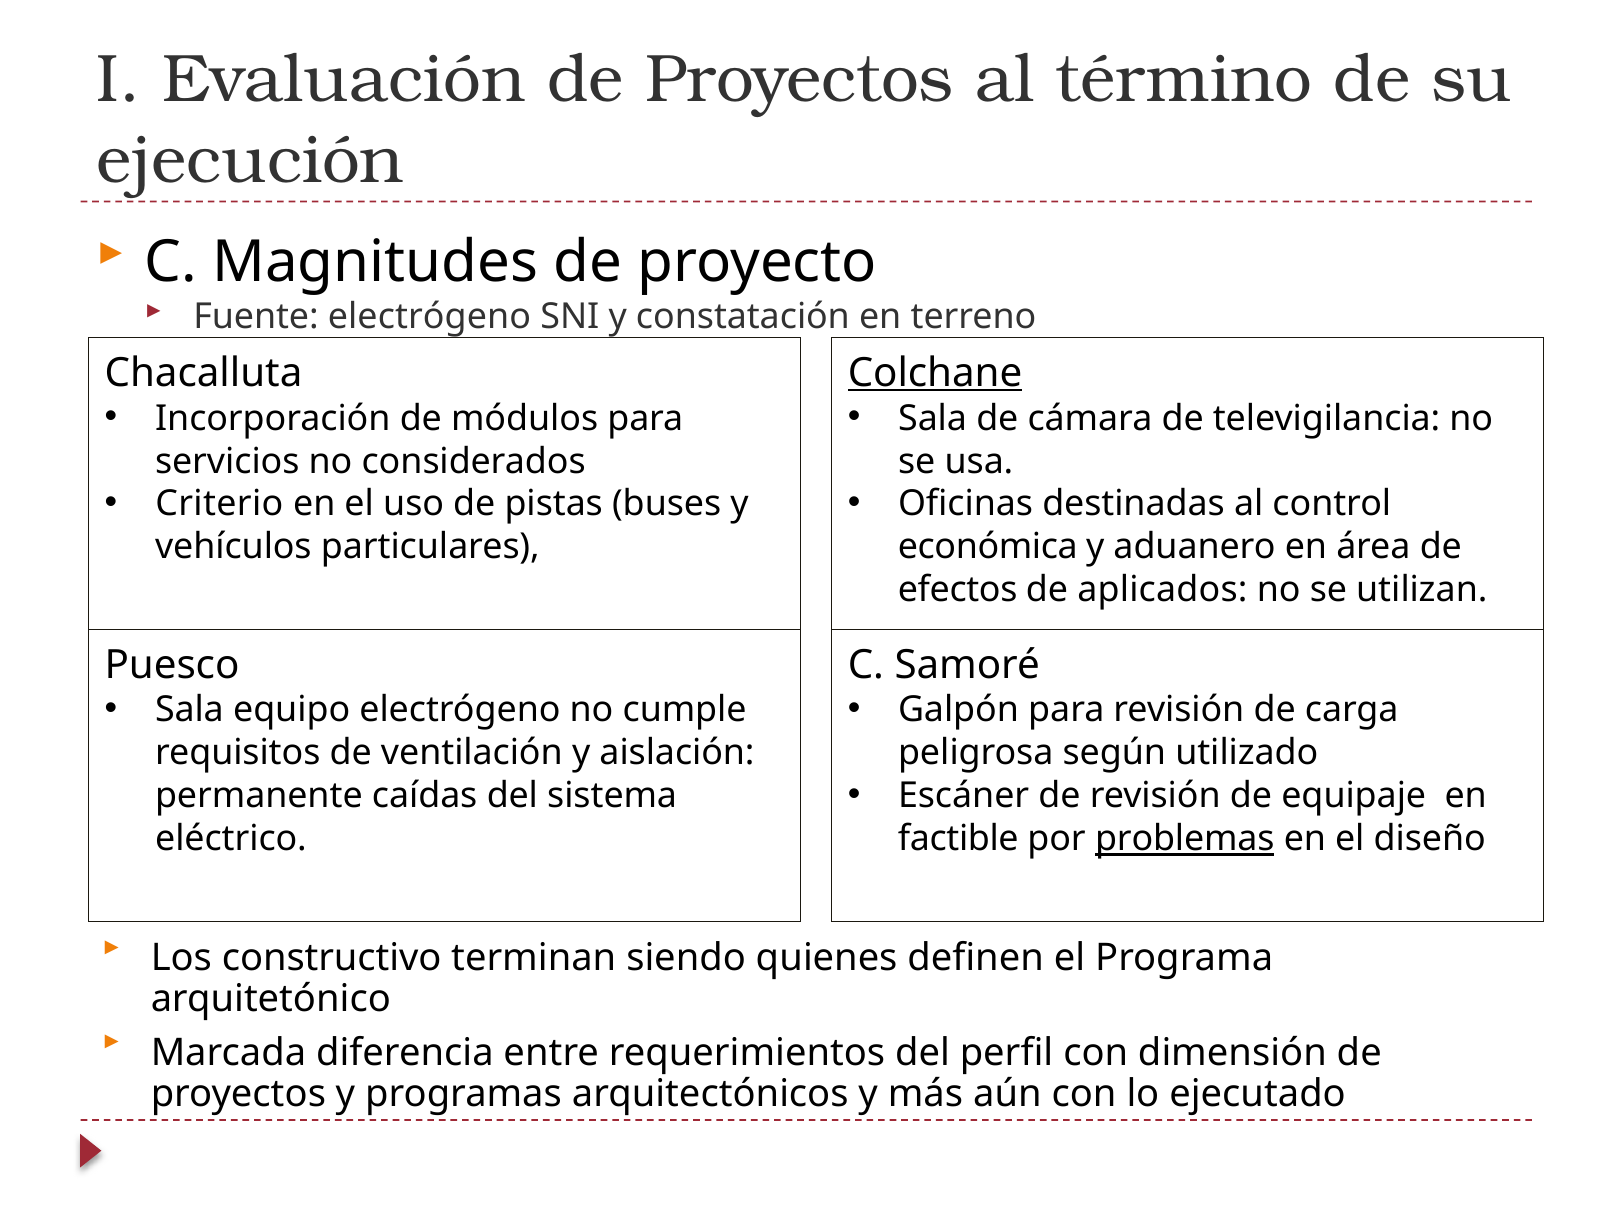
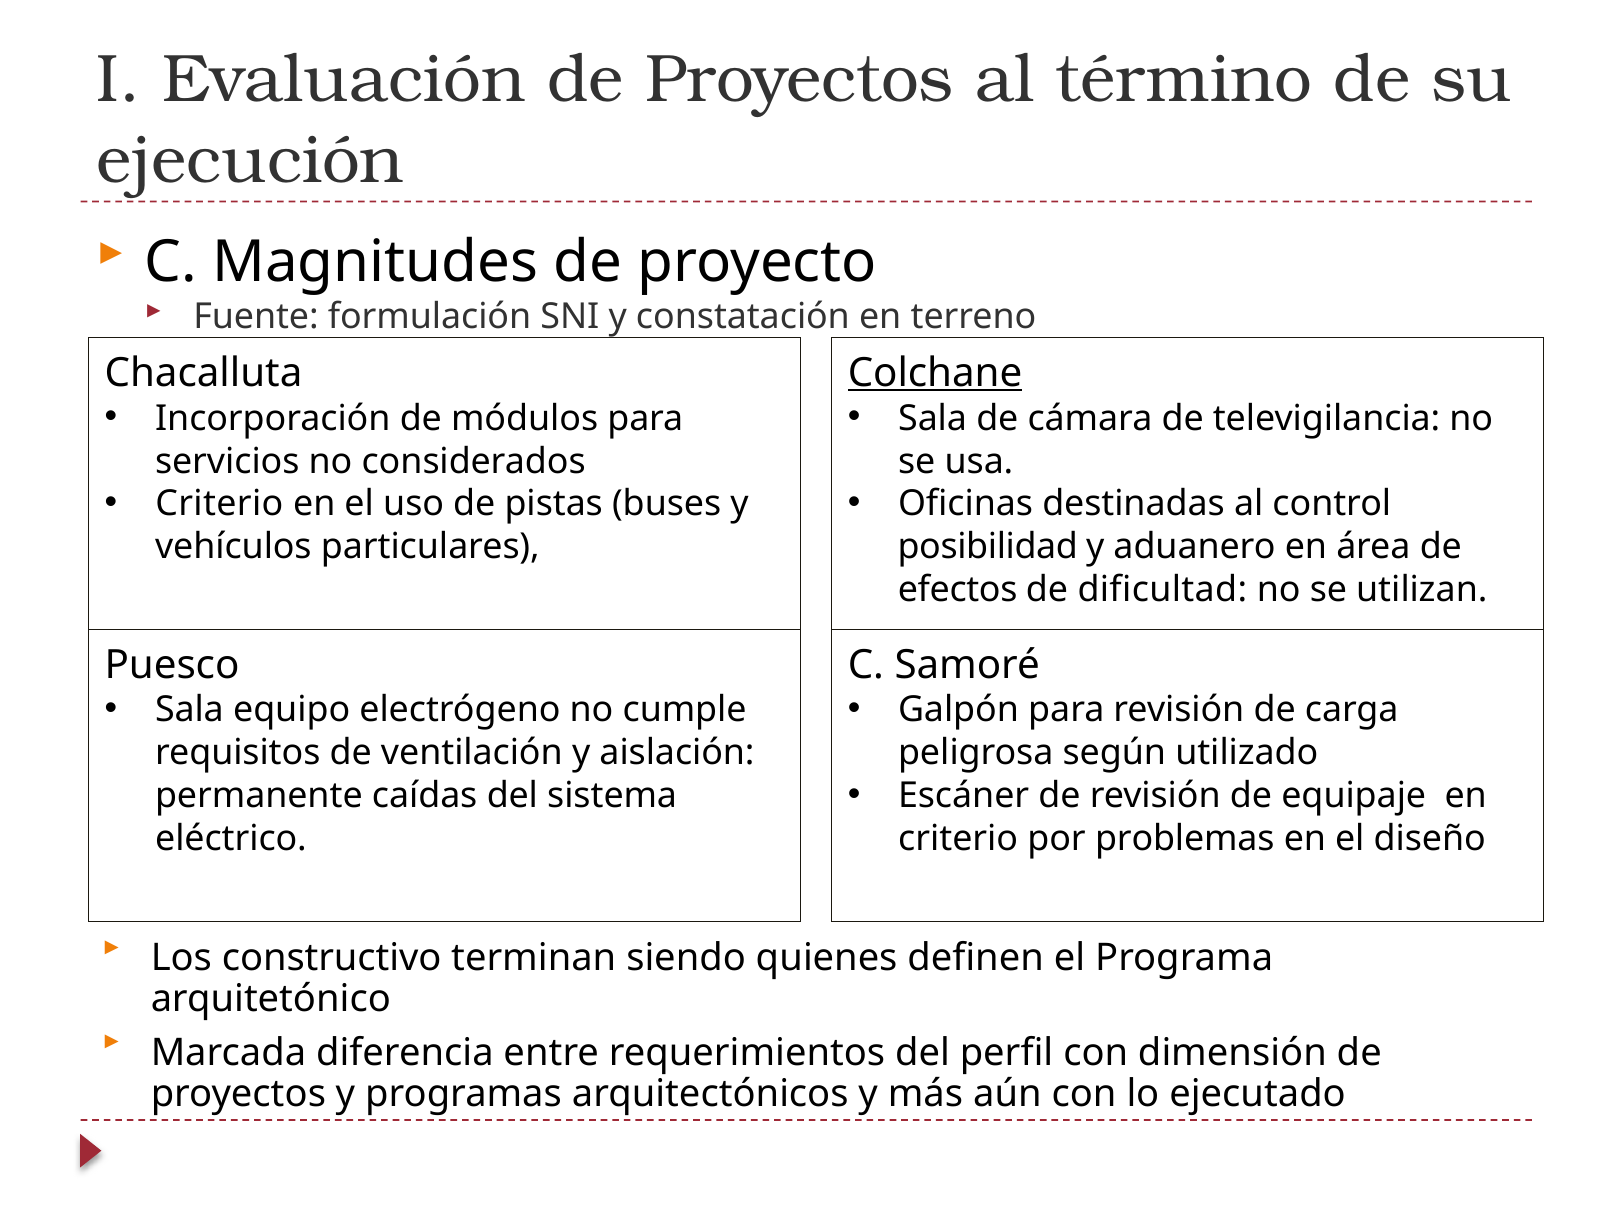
Fuente electrógeno: electrógeno -> formulación
económica: económica -> posibilidad
aplicados: aplicados -> dificultad
factible at (958, 840): factible -> criterio
problemas underline: present -> none
